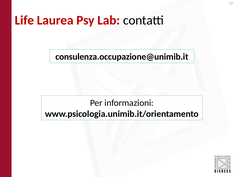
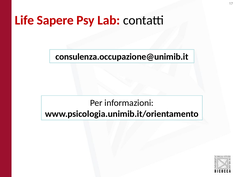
Laurea: Laurea -> Sapere
